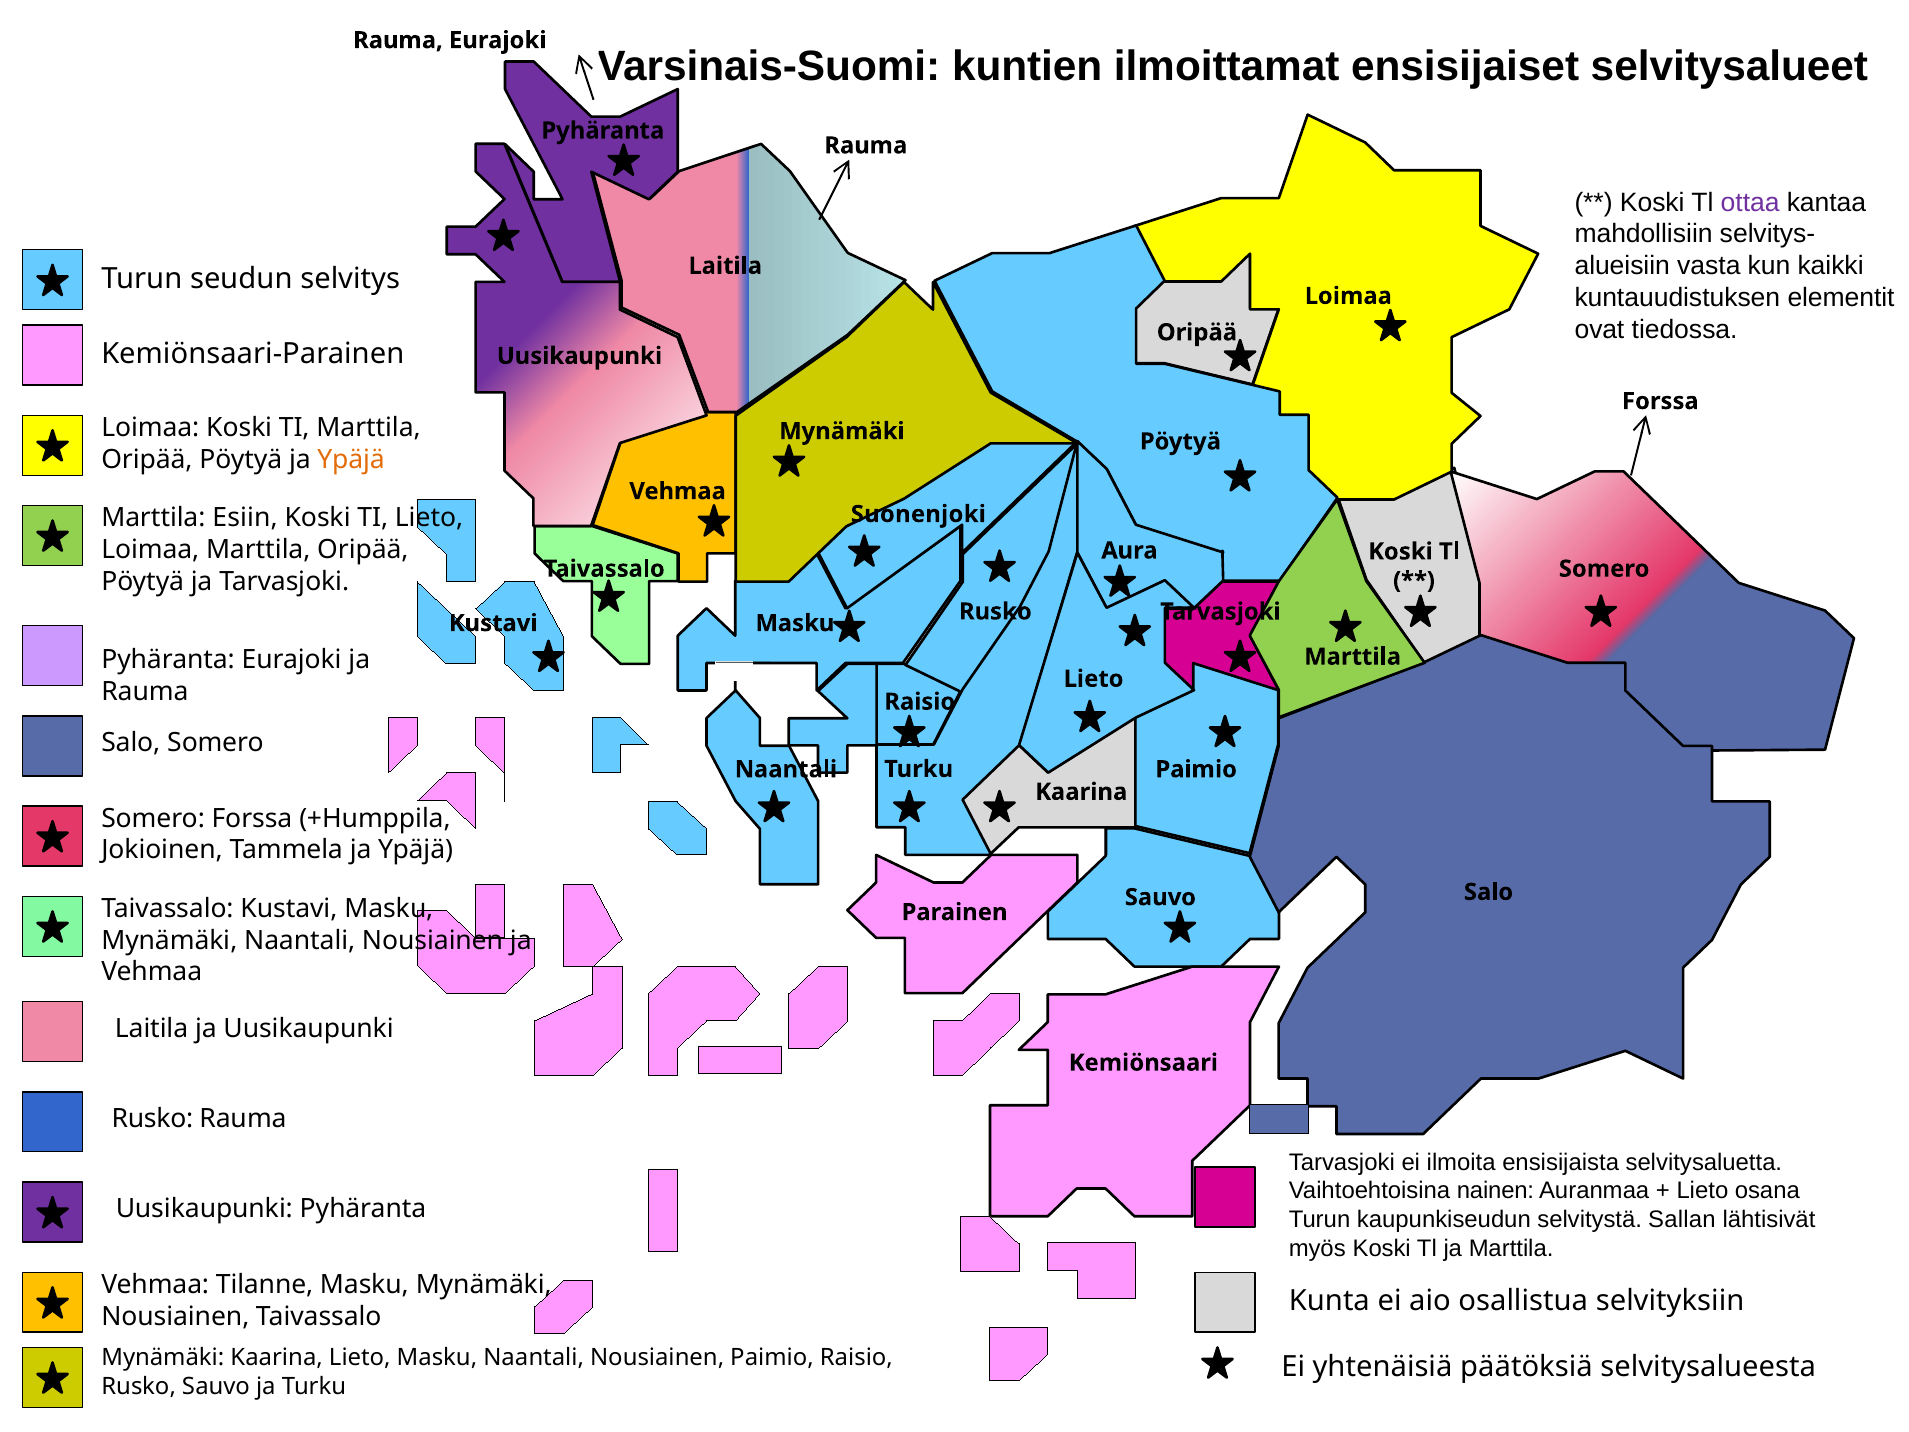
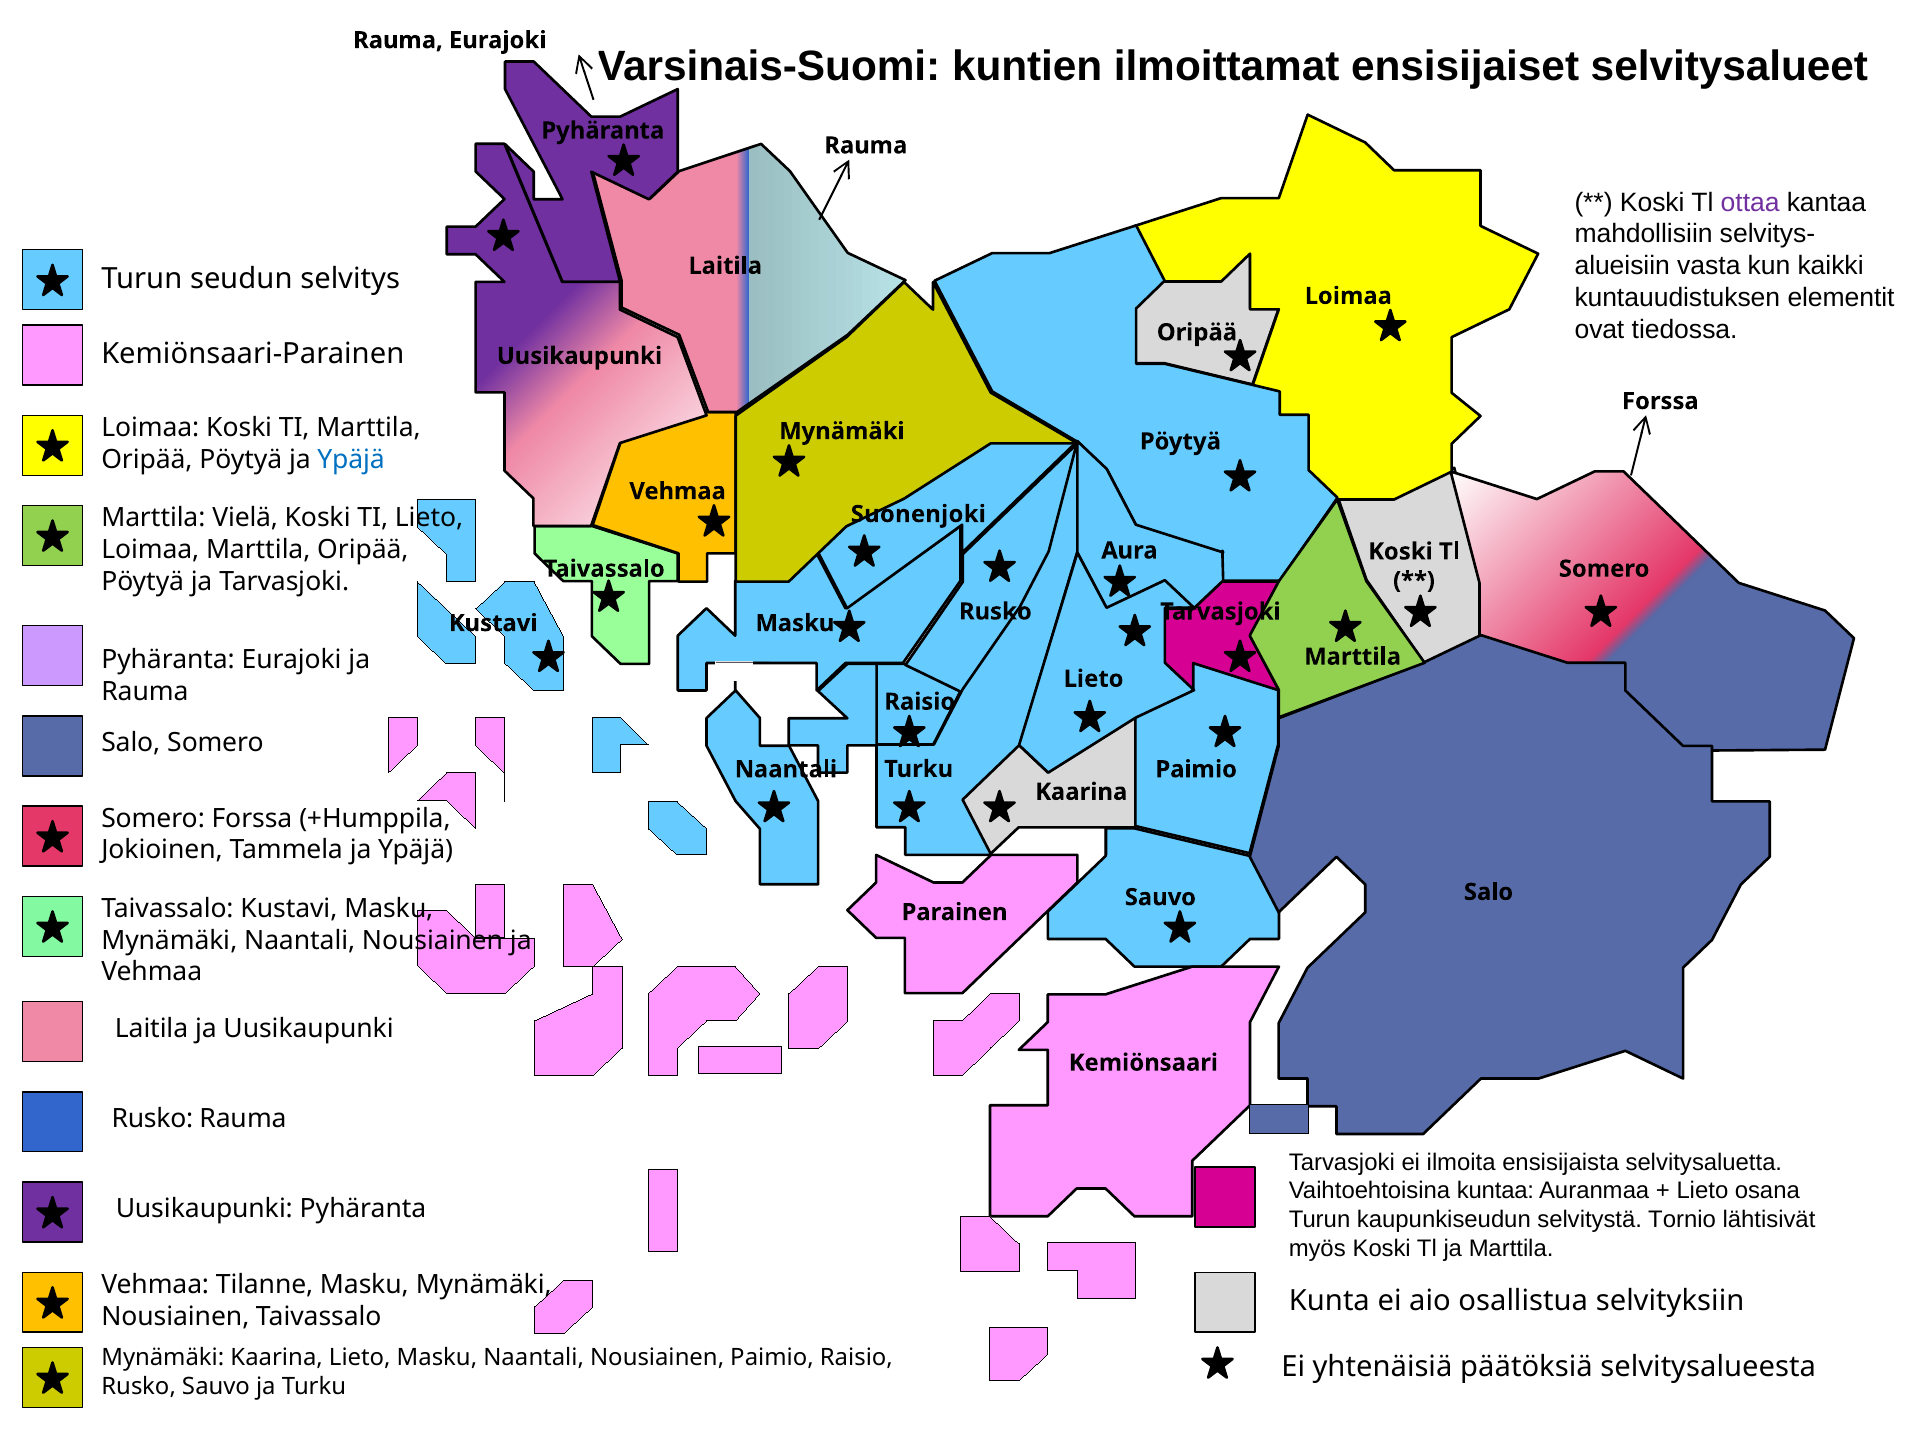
Ypäjä at (351, 459) colour: orange -> blue
Esiin: Esiin -> Vielä
nainen: nainen -> kuntaa
Sallan: Sallan -> Tornio
